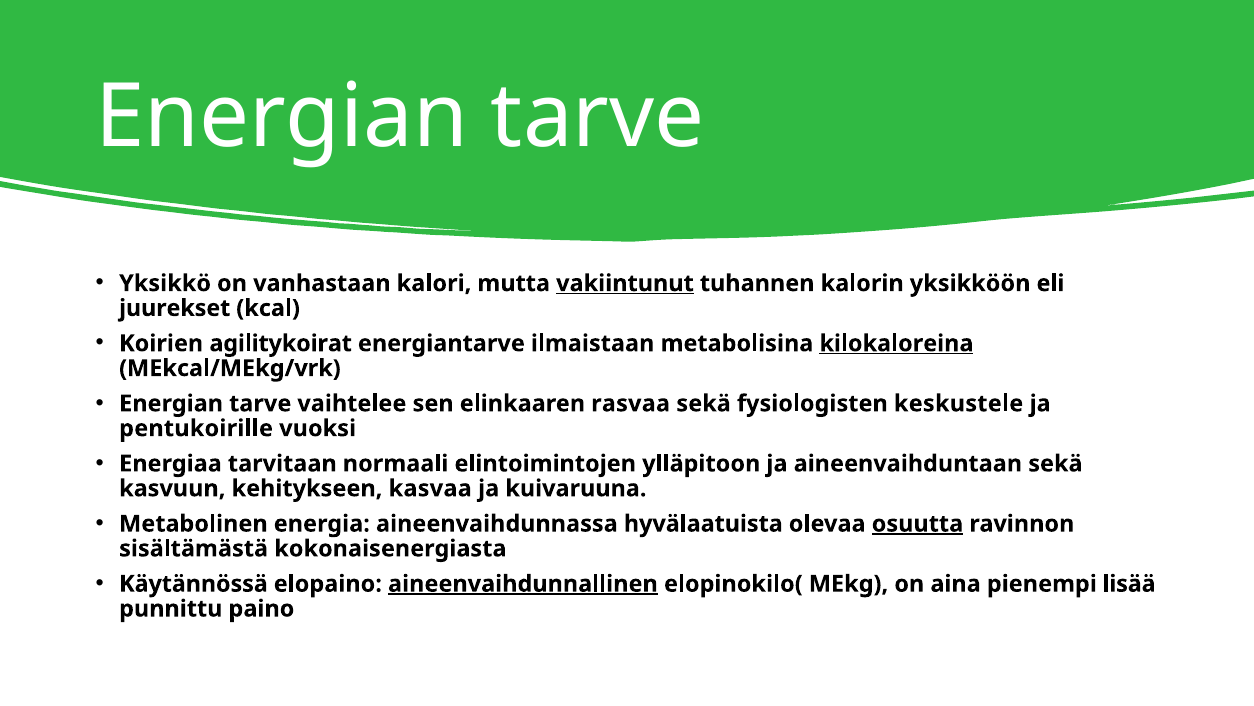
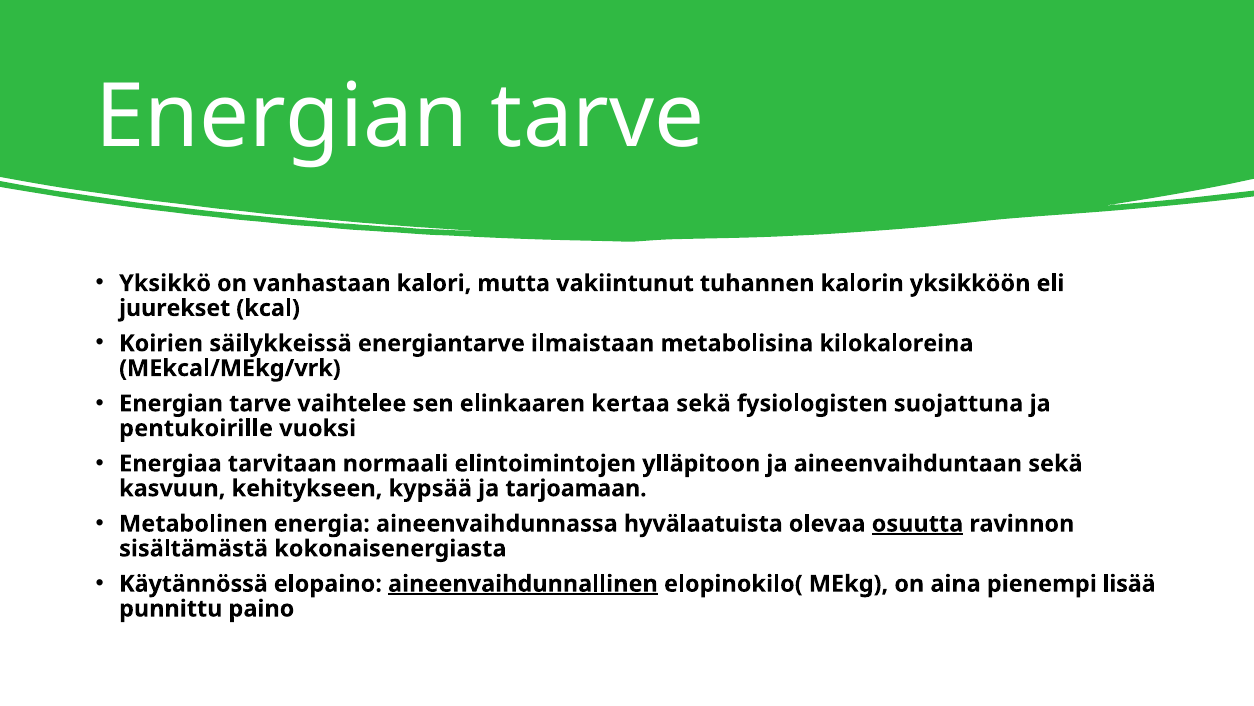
vakiintunut underline: present -> none
agilitykoirat: agilitykoirat -> säilykkeissä
kilokaloreina underline: present -> none
rasvaa: rasvaa -> kertaa
keskustele: keskustele -> suojattuna
kasvaa: kasvaa -> kypsää
kuivaruuna: kuivaruuna -> tarjoamaan
